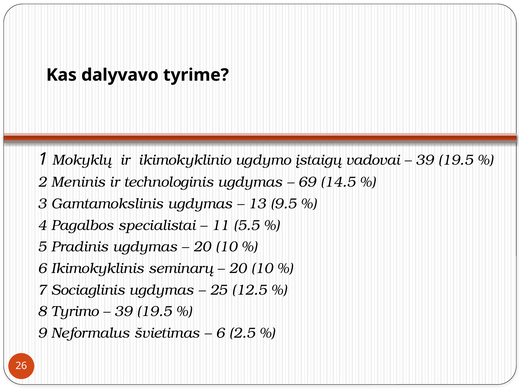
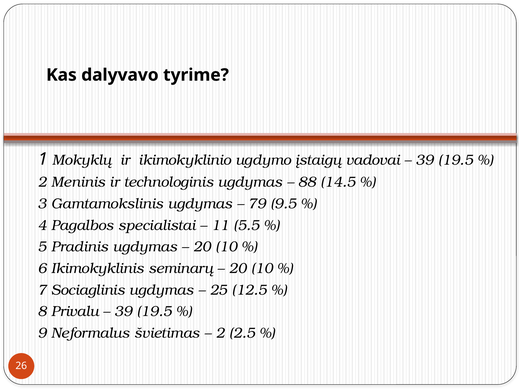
69: 69 -> 88
13: 13 -> 79
Tyrimo: Tyrimo -> Privalu
6 at (220, 333): 6 -> 2
